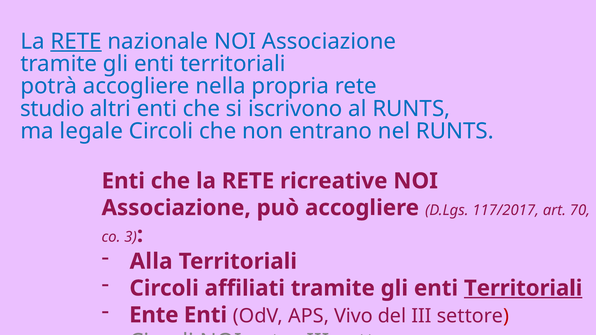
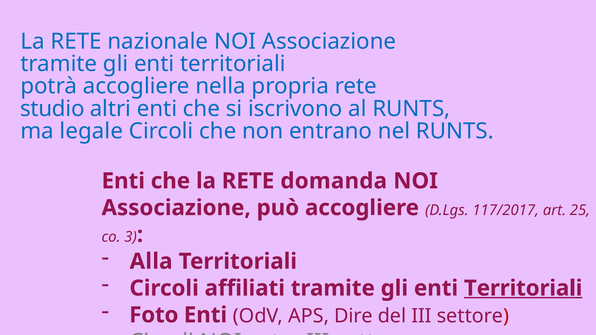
RETE at (76, 41) underline: present -> none
ricreative: ricreative -> domanda
70: 70 -> 25
Ente: Ente -> Foto
Vivo: Vivo -> Dire
